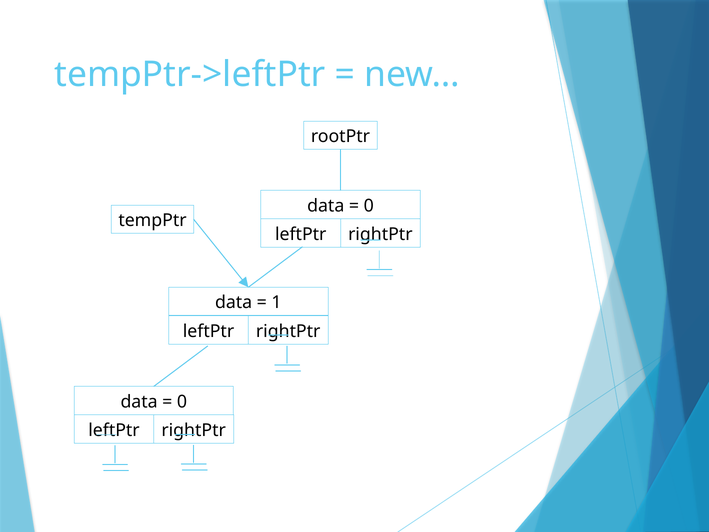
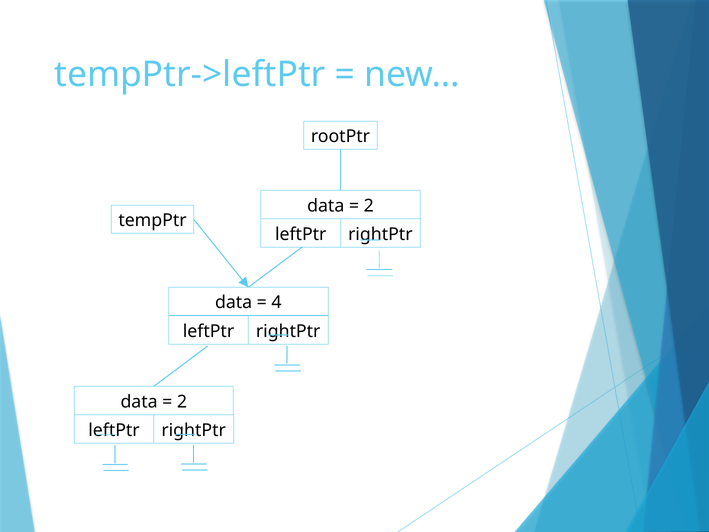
0 at (369, 206): 0 -> 2
1: 1 -> 4
0 at (182, 401): 0 -> 2
